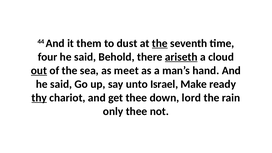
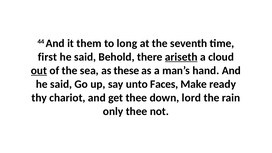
dust: dust -> long
the at (160, 43) underline: present -> none
four: four -> first
meet: meet -> these
Israel: Israel -> Faces
thy underline: present -> none
